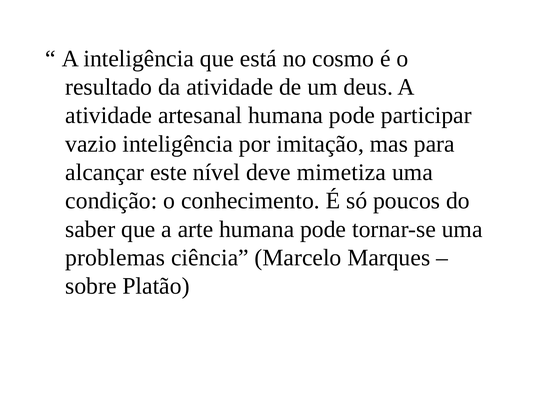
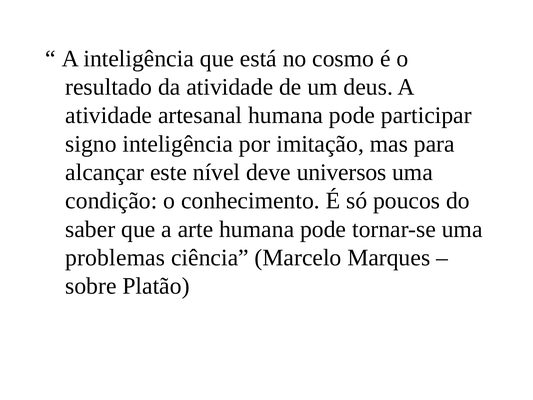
vazio: vazio -> signo
mimetiza: mimetiza -> universos
